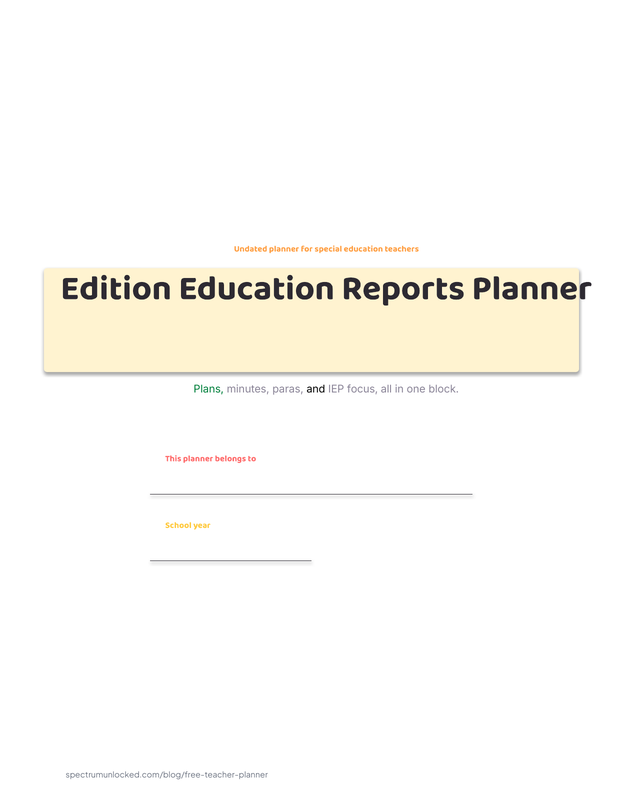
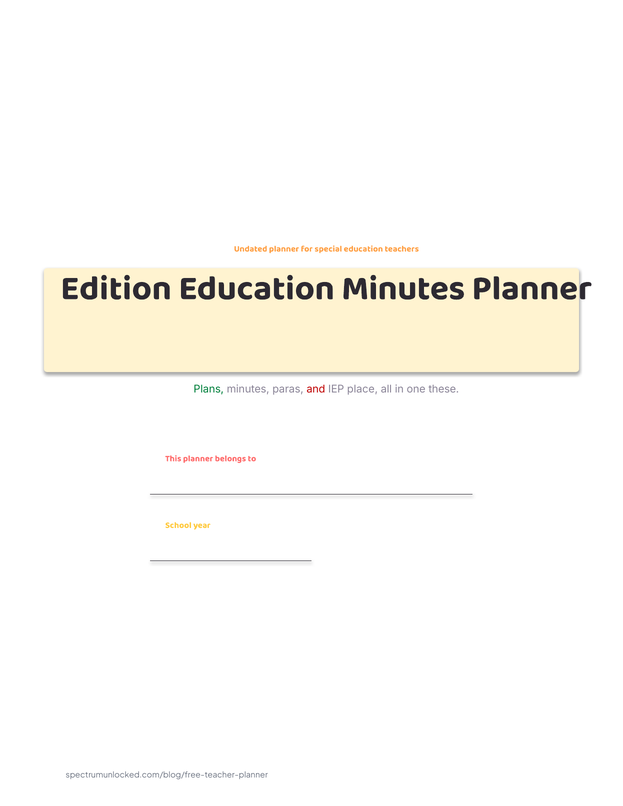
Education Reports: Reports -> Minutes
and colour: black -> red
focus: focus -> place
block: block -> these
